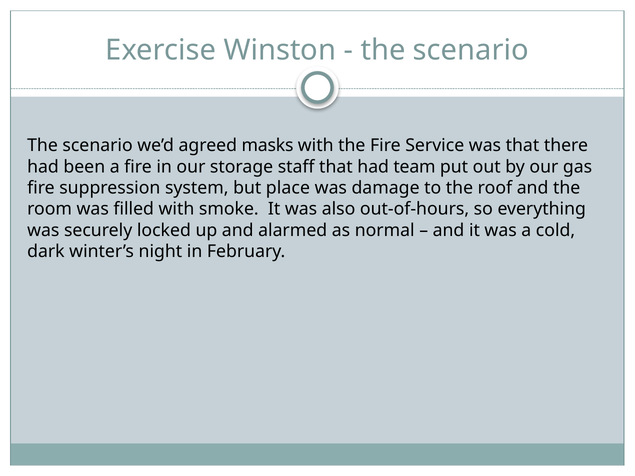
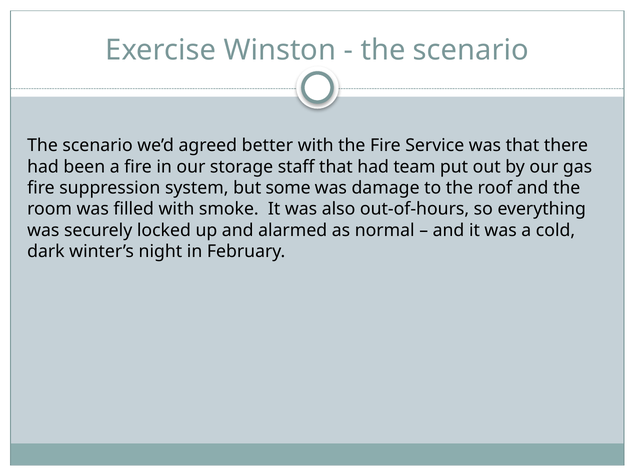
masks: masks -> better
place: place -> some
